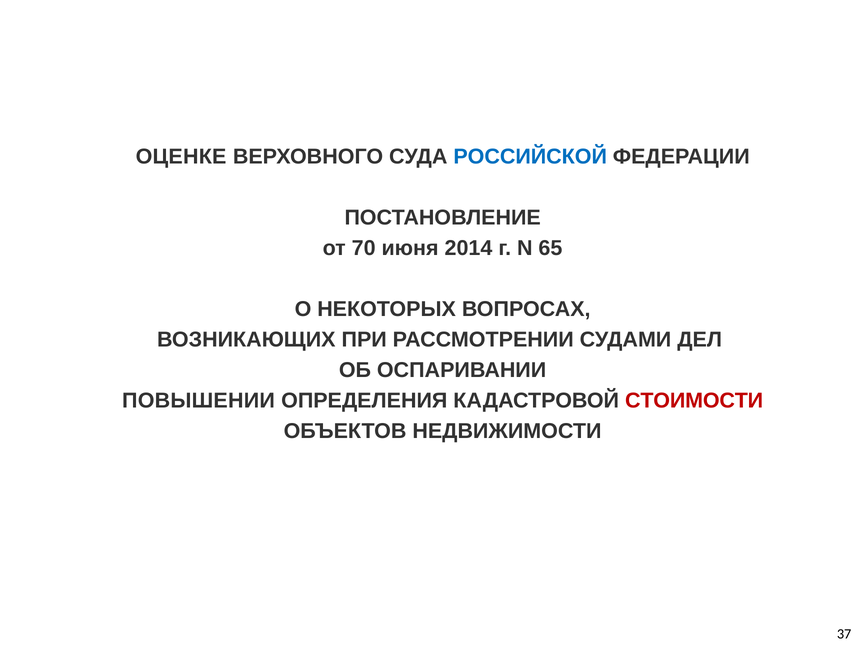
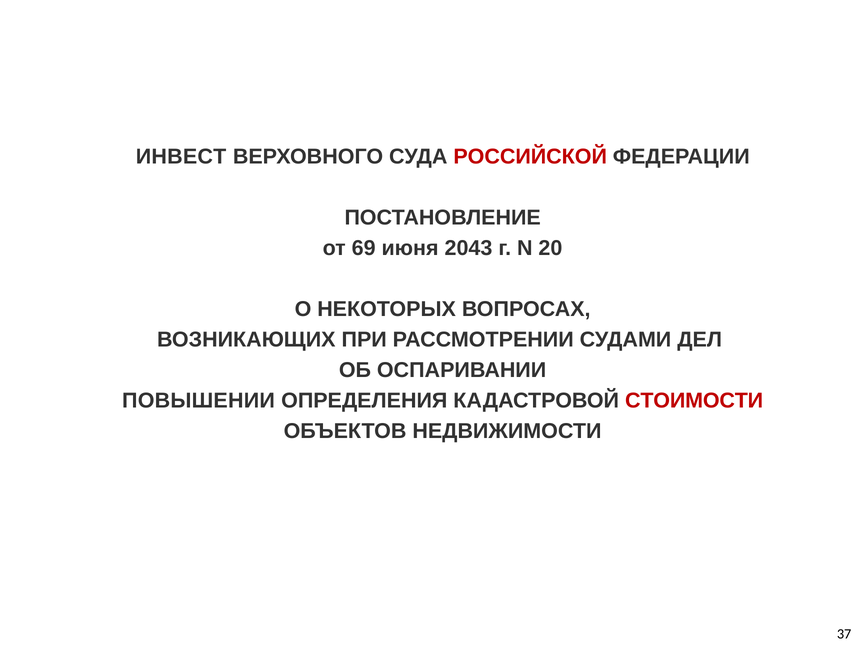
ОЦЕНКЕ: ОЦЕНКЕ -> ИНВЕСТ
РОССИЙСКОЙ colour: blue -> red
70: 70 -> 69
2014: 2014 -> 2043
65: 65 -> 20
